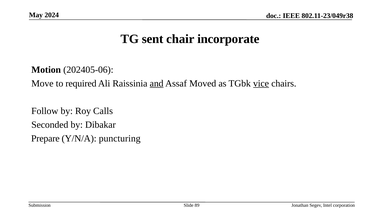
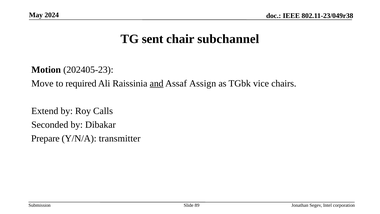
incorporate: incorporate -> subchannel
202405-06: 202405-06 -> 202405-23
Moved: Moved -> Assign
vice underline: present -> none
Follow: Follow -> Extend
puncturing: puncturing -> transmitter
